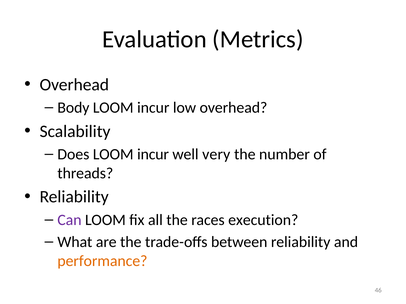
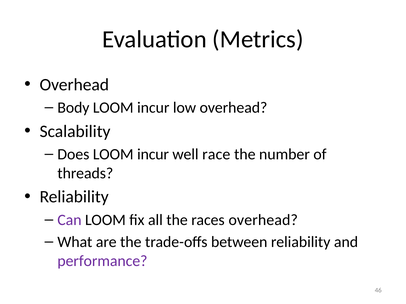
very: very -> race
races execution: execution -> overhead
performance colour: orange -> purple
